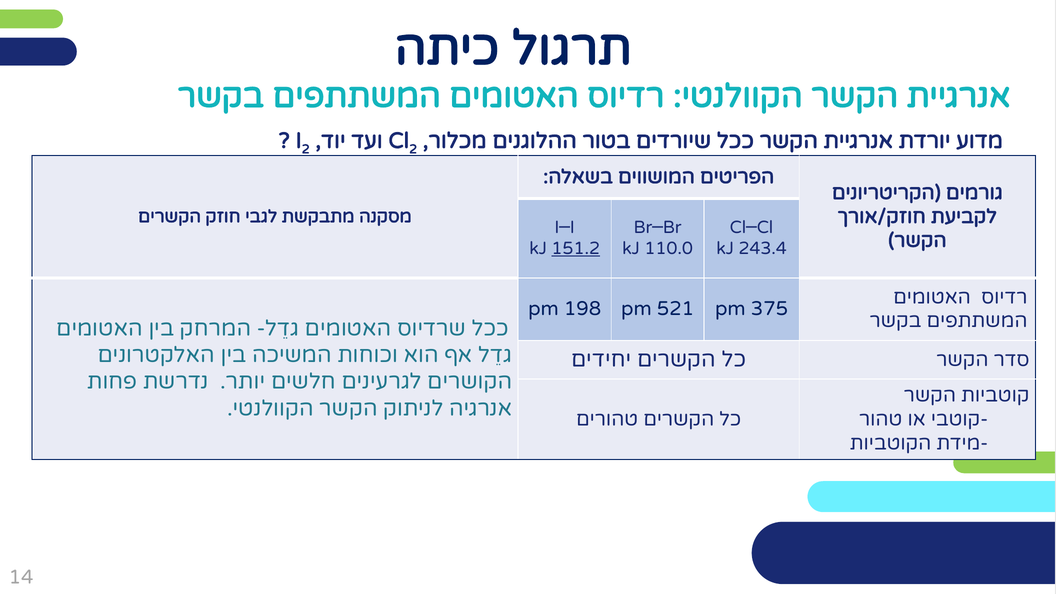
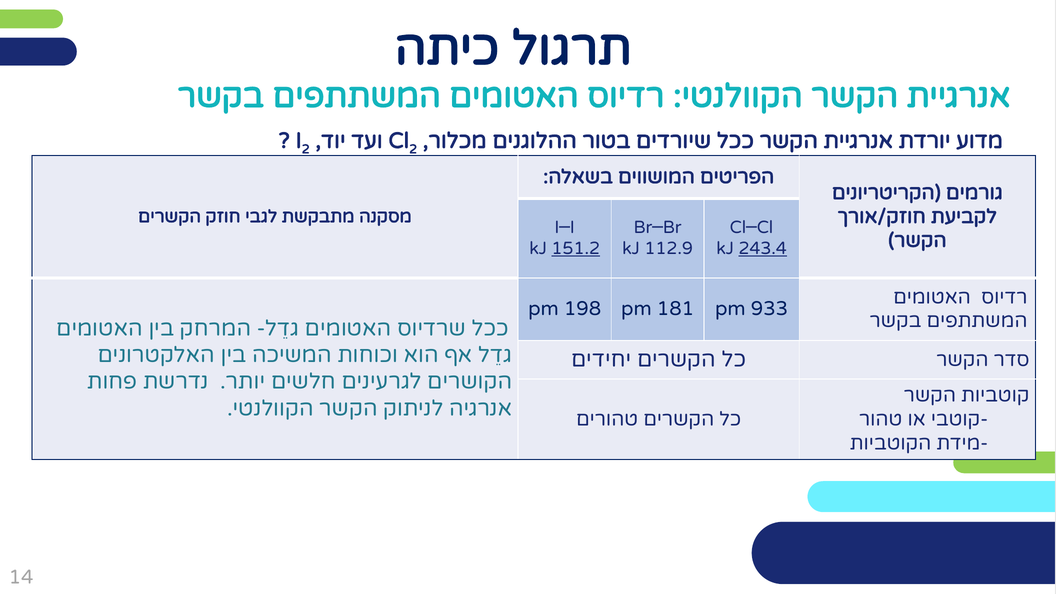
110.0: 110.0 -> 112.9
243.4 underline: none -> present
521: 521 -> 181
375: 375 -> 933
